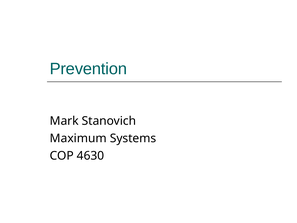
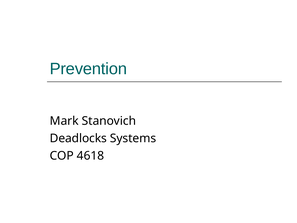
Maximum: Maximum -> Deadlocks
4630: 4630 -> 4618
